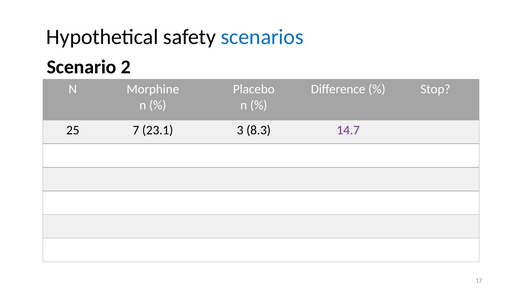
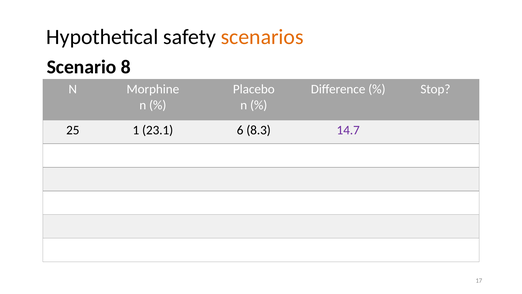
scenarios colour: blue -> orange
2: 2 -> 8
7: 7 -> 1
3: 3 -> 6
